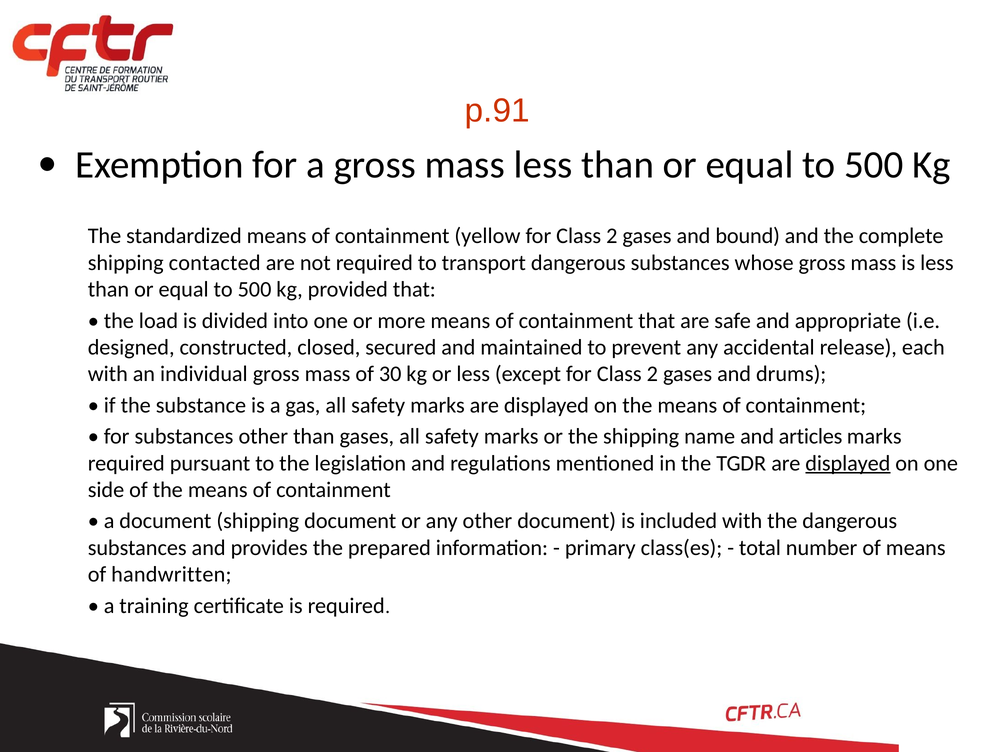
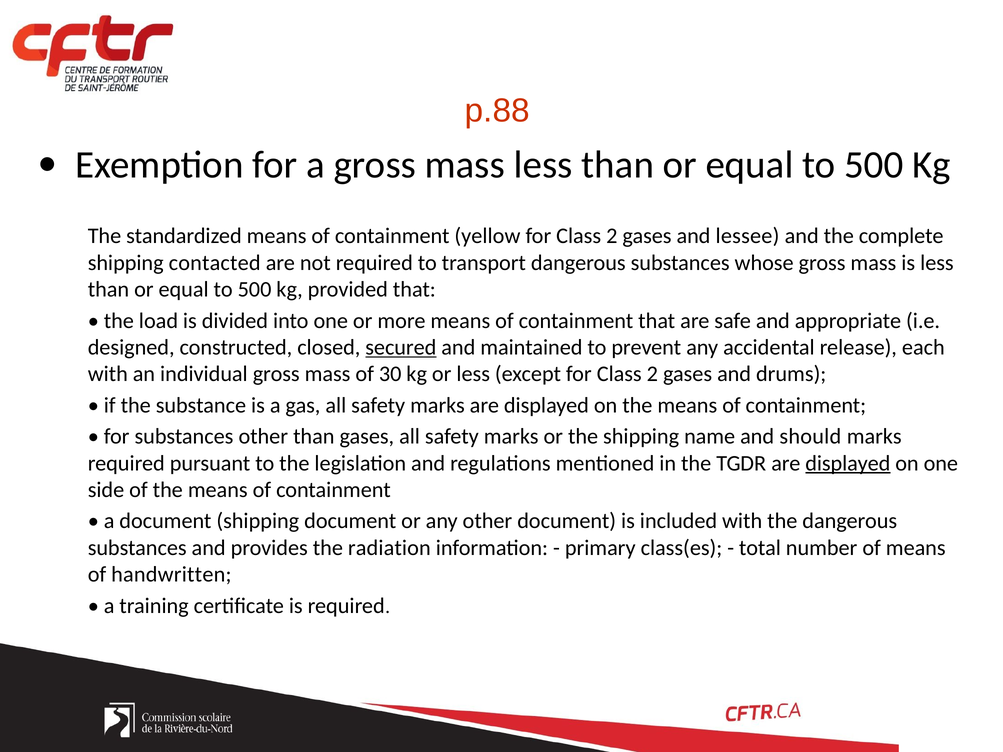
p.91: p.91 -> p.88
bound: bound -> lessee
secured underline: none -> present
articles: articles -> should
prepared: prepared -> radiation
